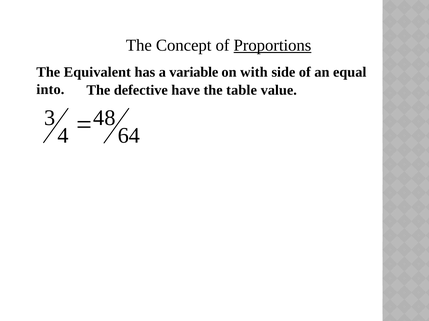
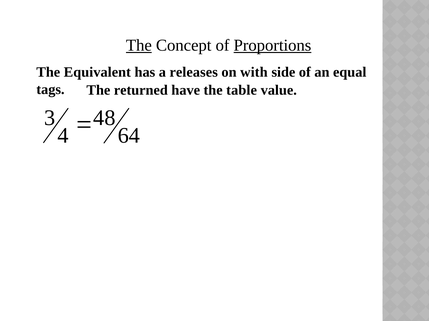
The at (139, 45) underline: none -> present
variable: variable -> releases
into: into -> tags
defective: defective -> returned
